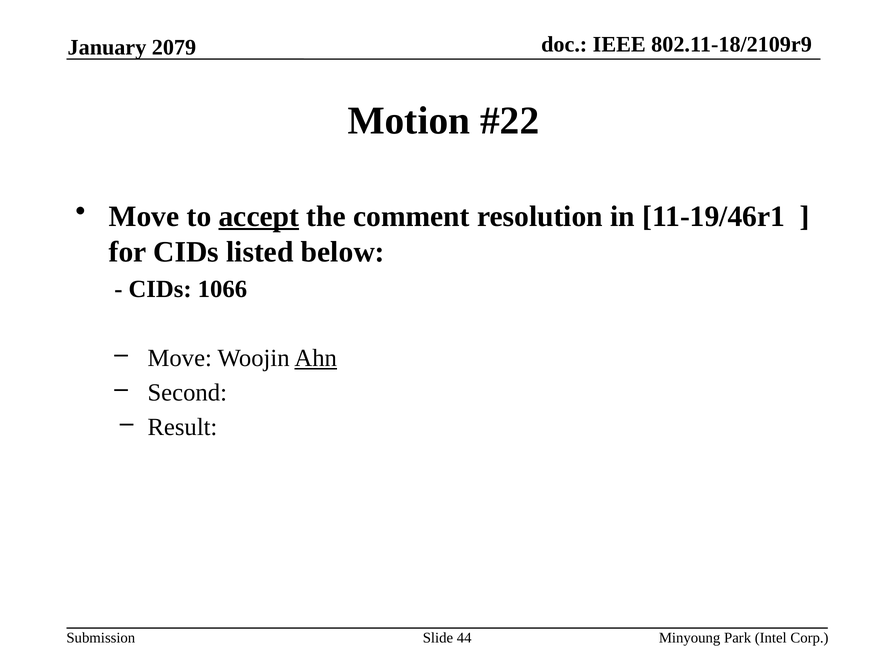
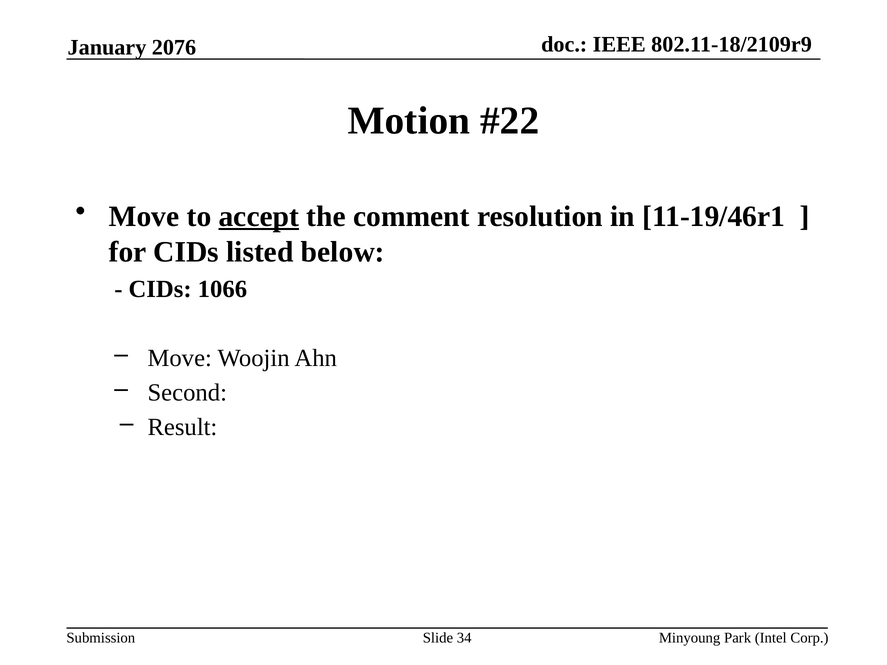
2079: 2079 -> 2076
Ahn underline: present -> none
44: 44 -> 34
